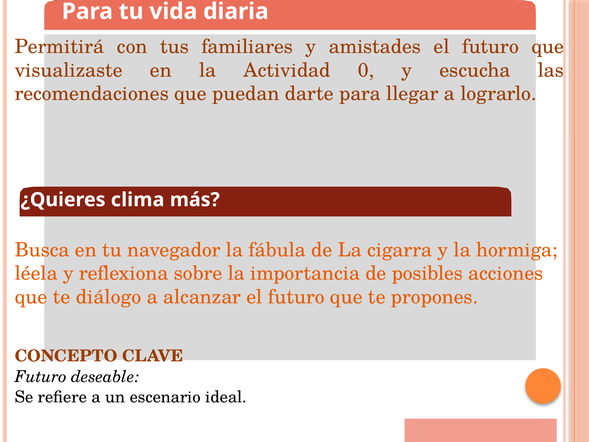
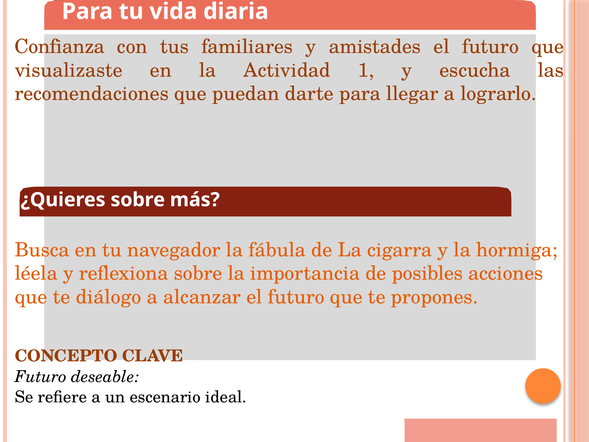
Permitirá: Permitirá -> Confianza
0: 0 -> 1
¿Quieres clima: clima -> sobre
